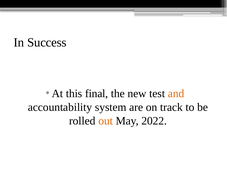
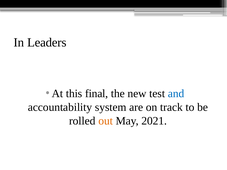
Success: Success -> Leaders
and colour: orange -> blue
2022: 2022 -> 2021
